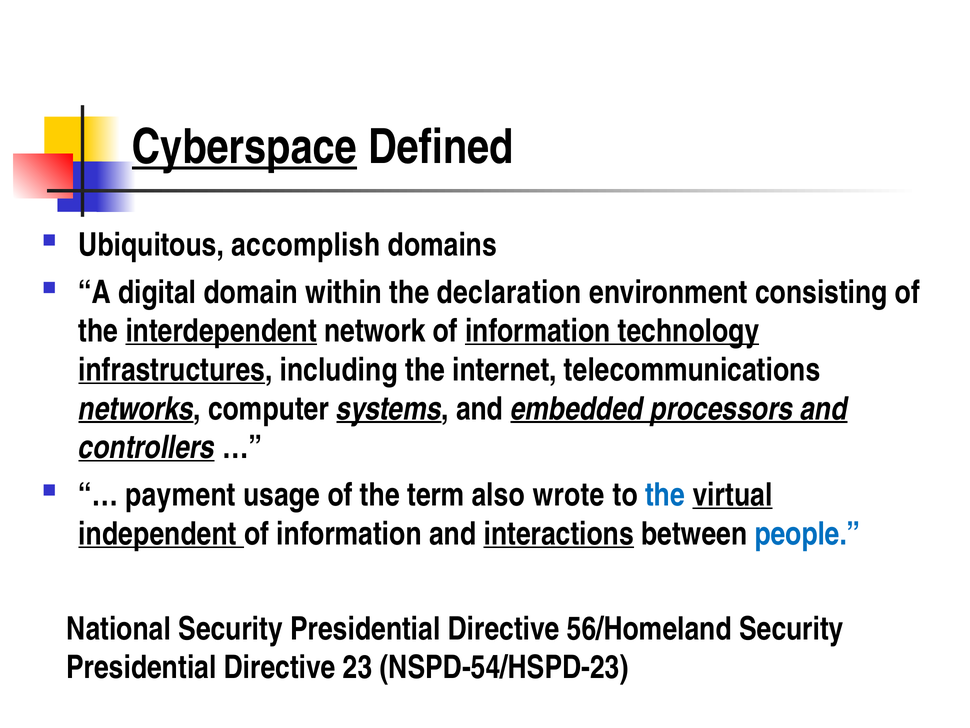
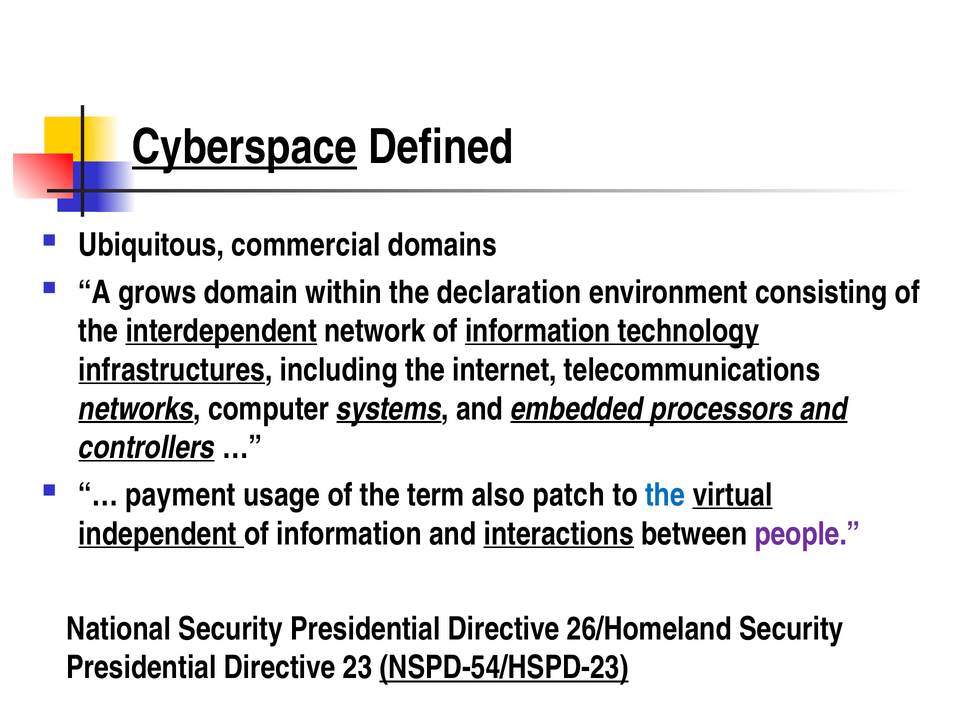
accomplish: accomplish -> commercial
digital: digital -> grows
wrote: wrote -> patch
people colour: blue -> purple
56/Homeland: 56/Homeland -> 26/Homeland
NSPD-54/HSPD-23 underline: none -> present
